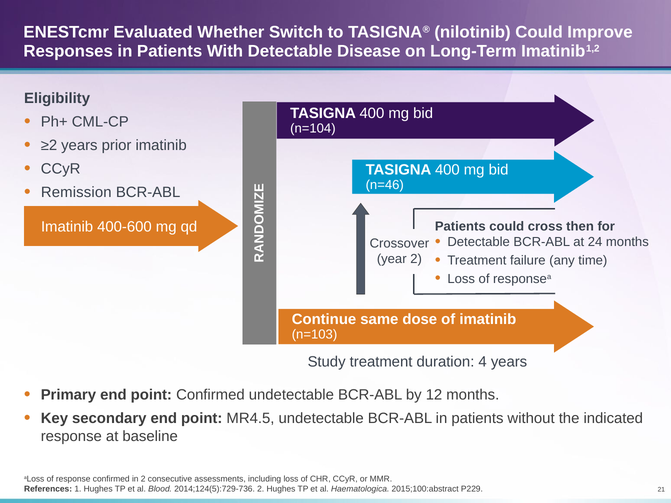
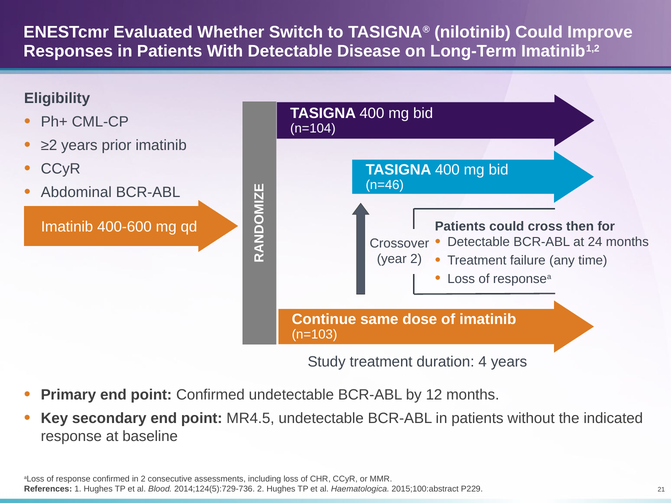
Remission: Remission -> Abdominal
